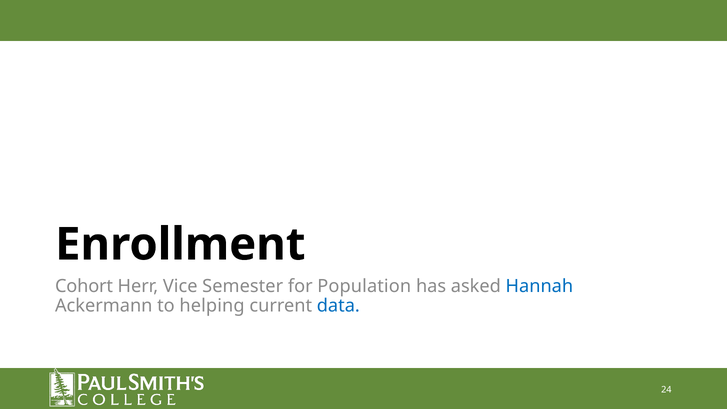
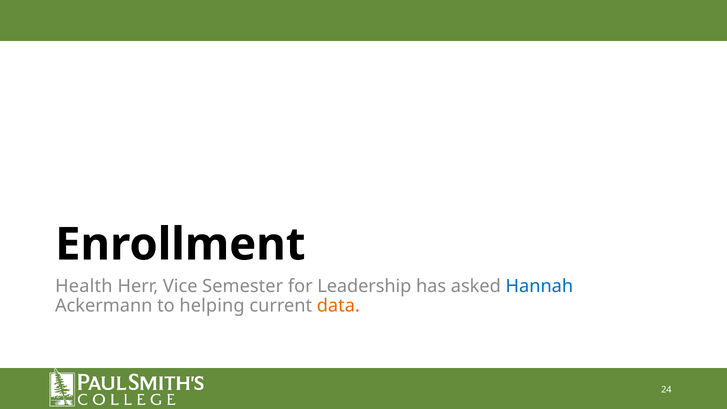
Cohort: Cohort -> Health
Population: Population -> Leadership
data colour: blue -> orange
